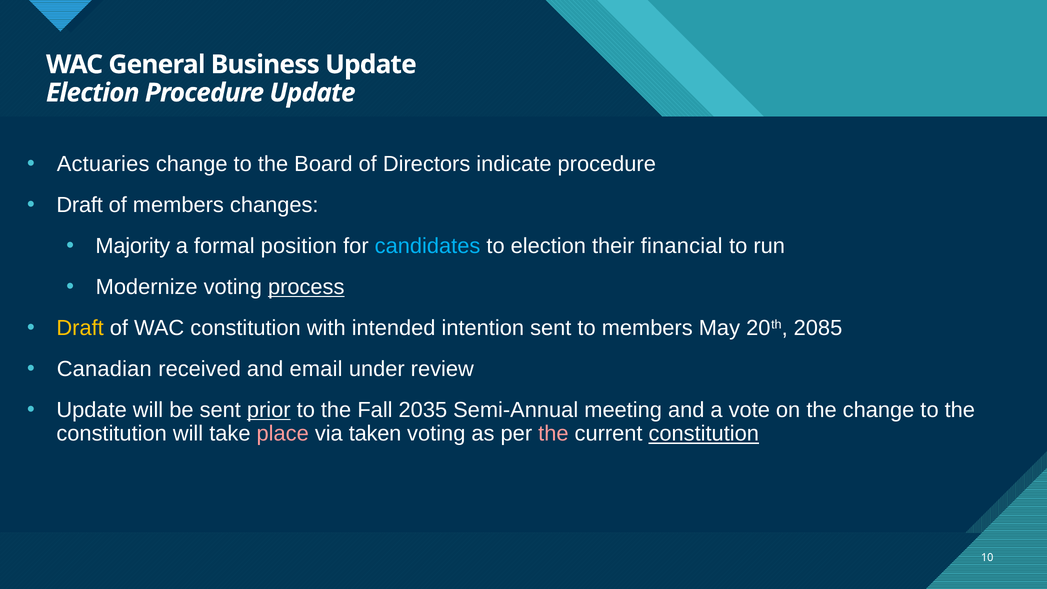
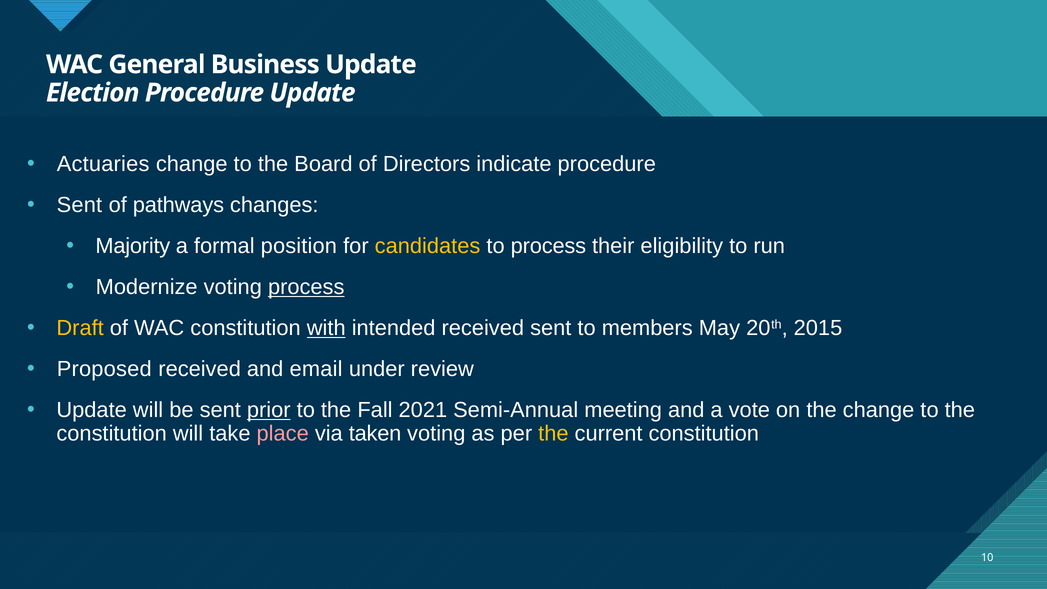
Draft at (80, 205): Draft -> Sent
of members: members -> pathways
candidates colour: light blue -> yellow
to election: election -> process
financial: financial -> eligibility
with underline: none -> present
intended intention: intention -> received
2085: 2085 -> 2015
Canadian: Canadian -> Proposed
2035: 2035 -> 2021
the at (553, 434) colour: pink -> yellow
constitution at (704, 434) underline: present -> none
